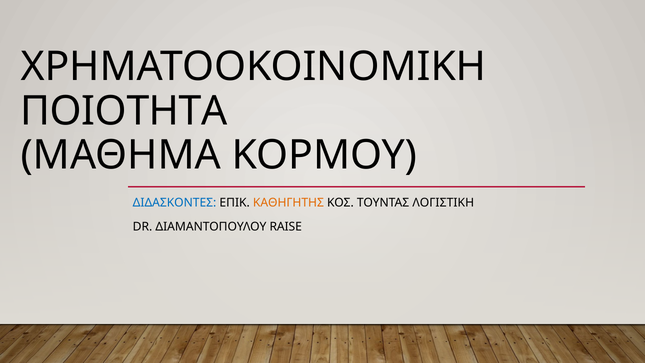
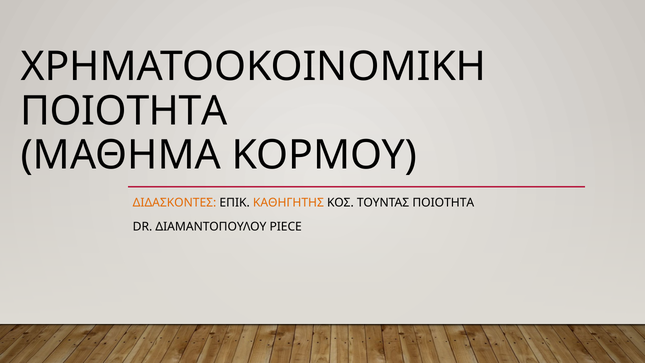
ΔΙΔΑΣΚΟΝΤΕΣ colour: blue -> orange
ΤΟΥΝΤΑΣ ΛΟΓΙΣΤΙΚΗ: ΛΟΓΙΣΤΙΚΗ -> ΠΟΙΟΤΗΤΑ
RAISE: RAISE -> PIECE
